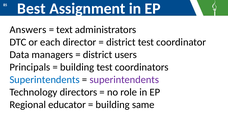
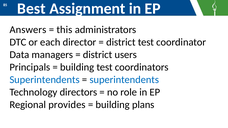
text: text -> this
superintendents at (124, 80) colour: purple -> blue
educator: educator -> provides
same: same -> plans
